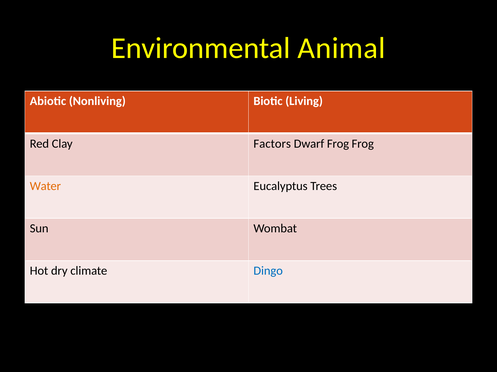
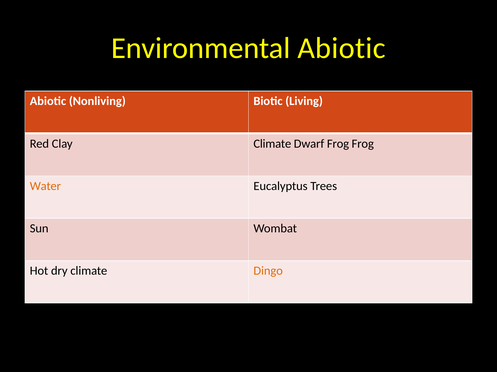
Environmental Animal: Animal -> Abiotic
Clay Factors: Factors -> Climate
Dingo colour: blue -> orange
